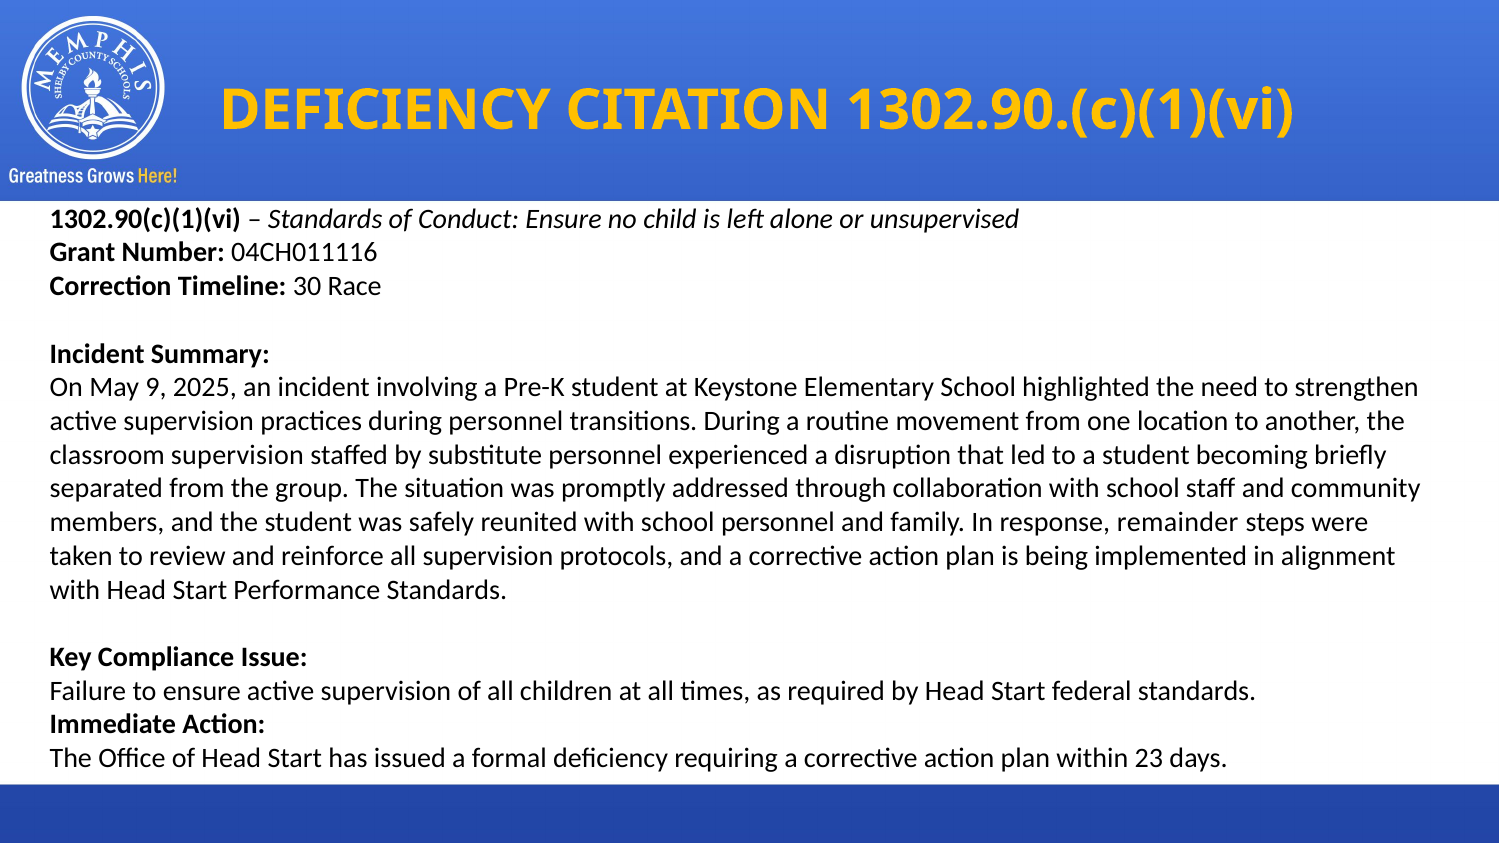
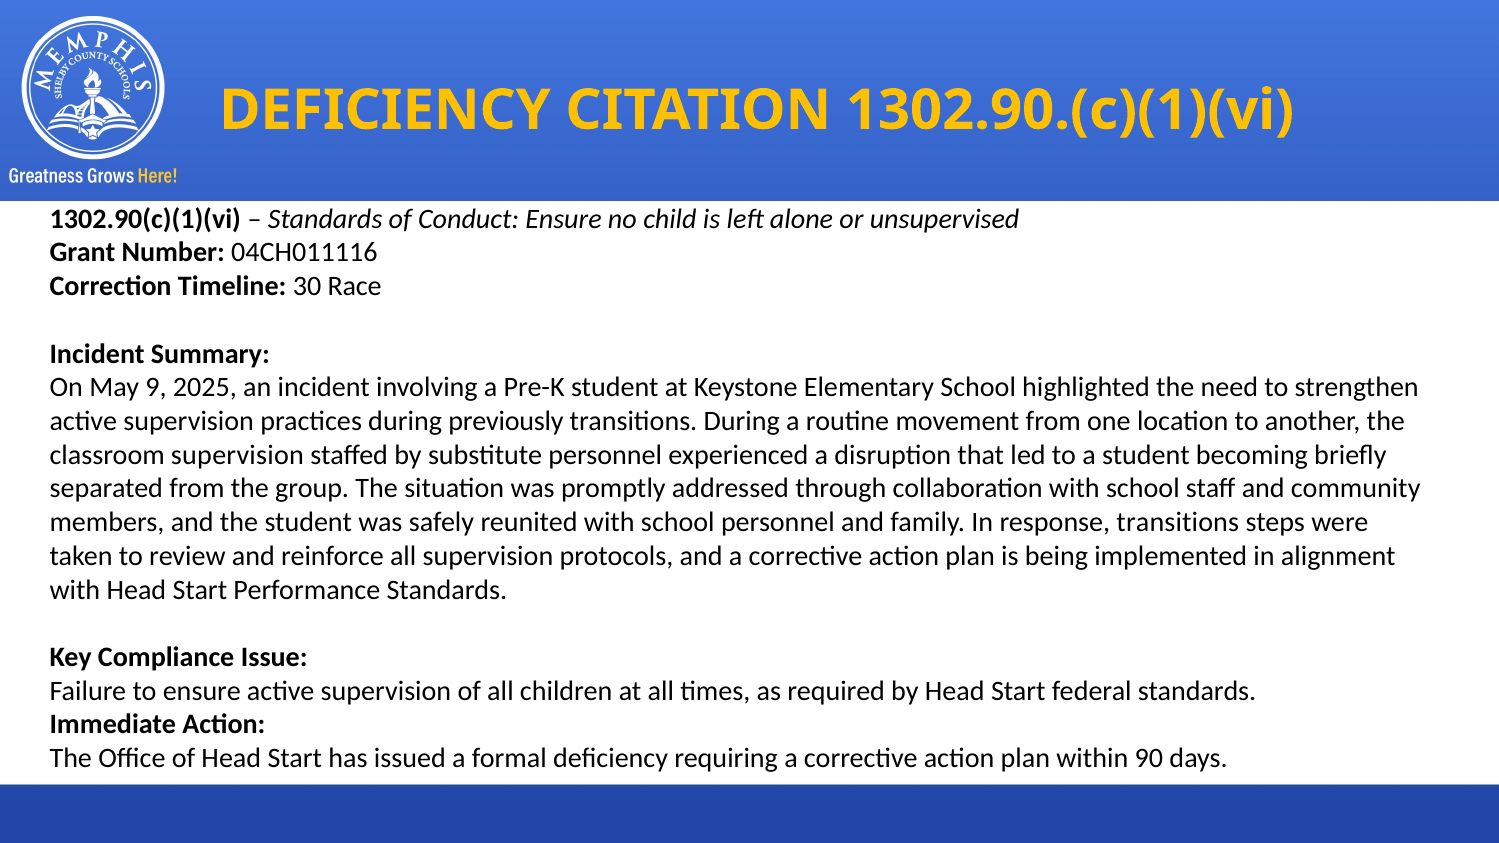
during personnel: personnel -> previously
response remainder: remainder -> transitions
23: 23 -> 90
